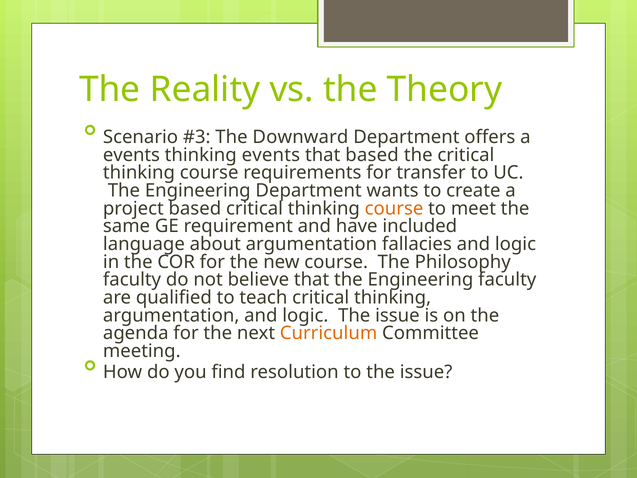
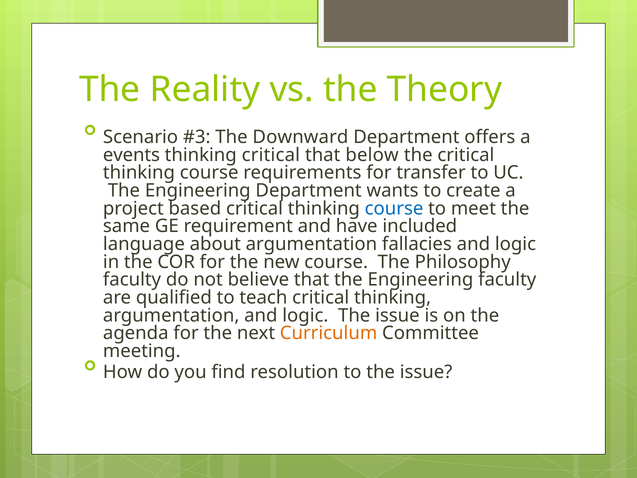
thinking events: events -> critical
that based: based -> below
course at (394, 208) colour: orange -> blue
